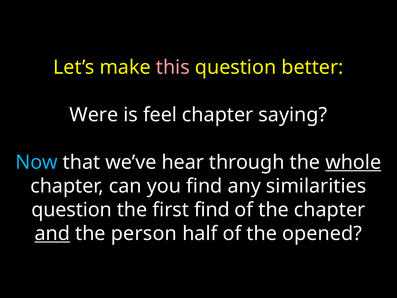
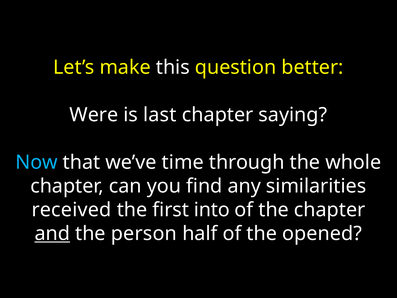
this colour: pink -> white
feel: feel -> last
hear: hear -> time
whole underline: present -> none
question at (72, 210): question -> received
first find: find -> into
